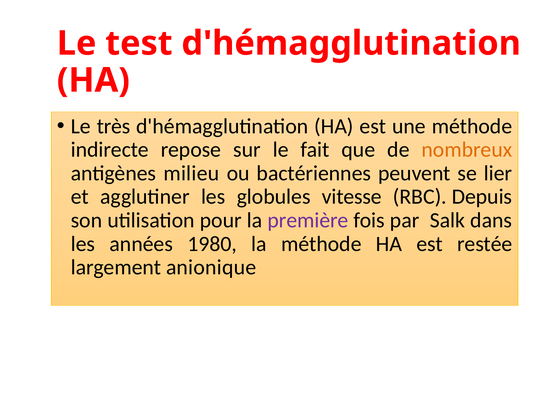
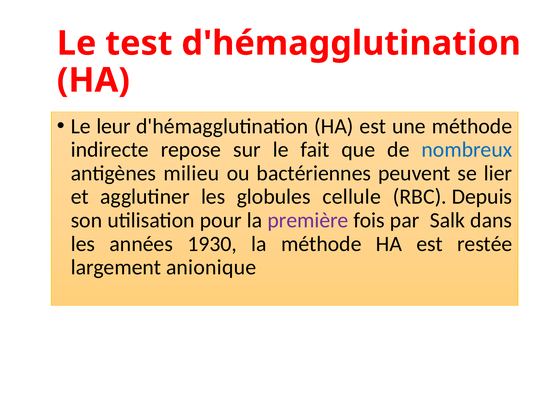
très: très -> leur
nombreux colour: orange -> blue
vitesse: vitesse -> cellule
1980: 1980 -> 1930
